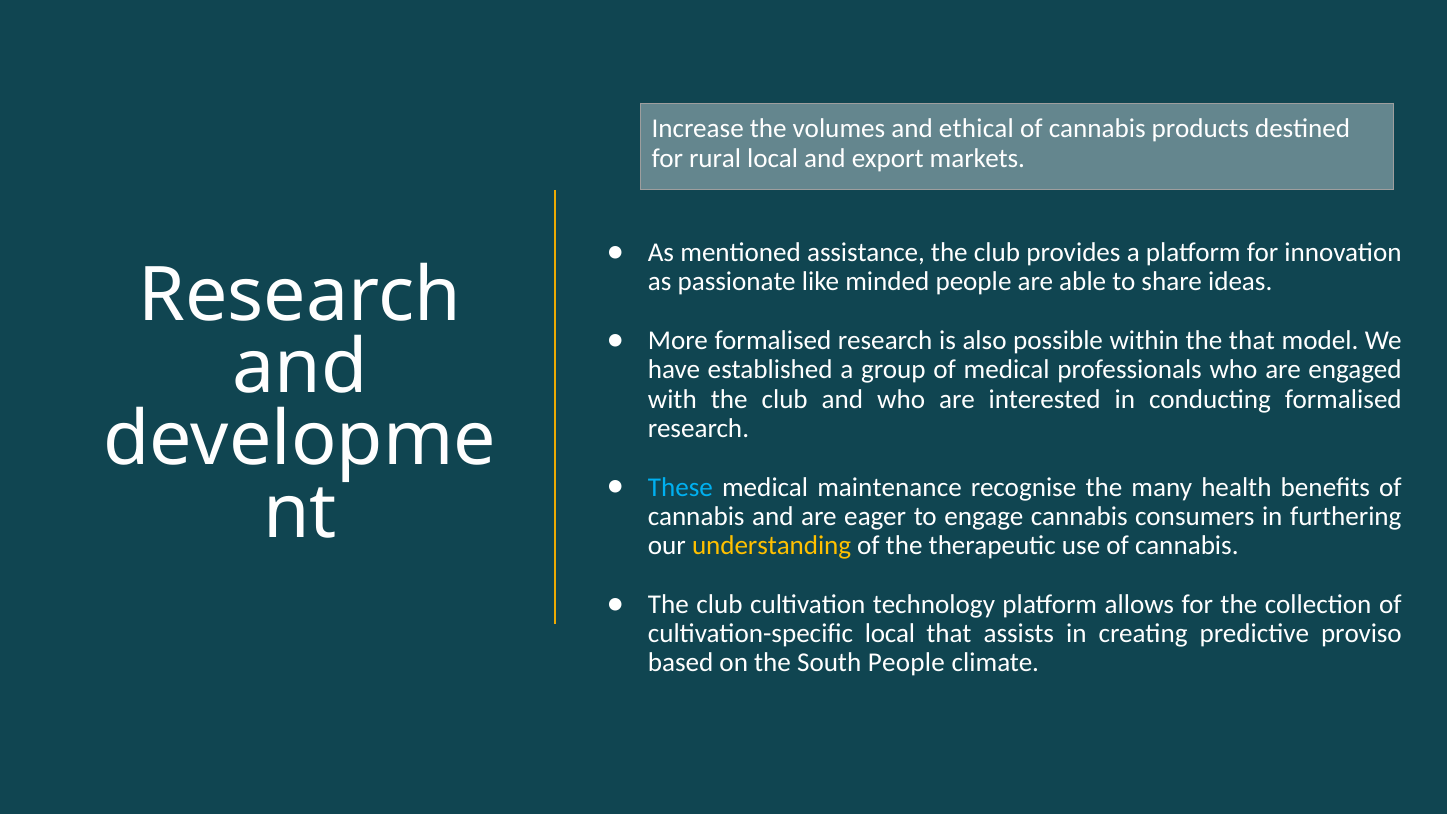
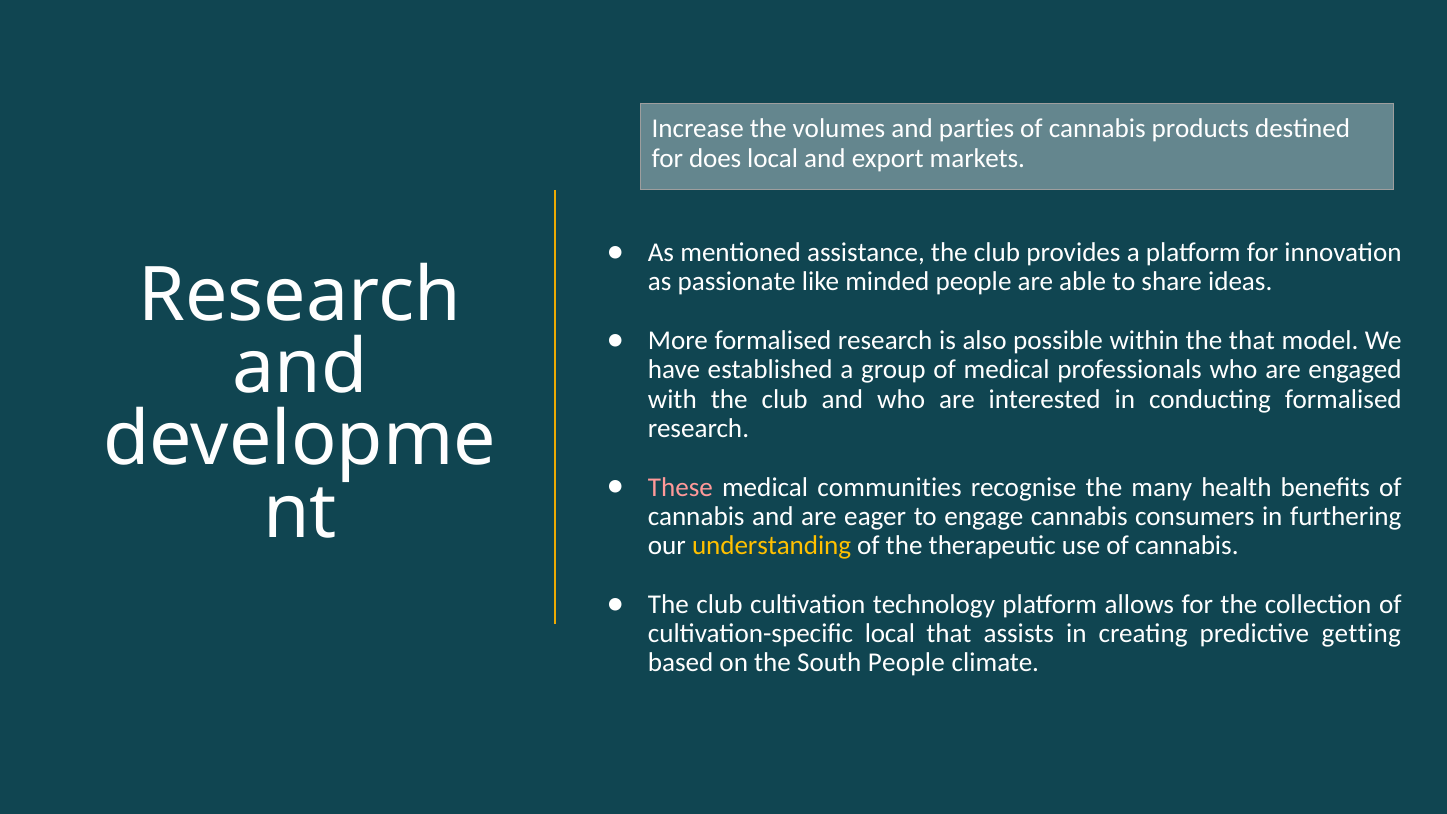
ethical: ethical -> parties
rural: rural -> does
These colour: light blue -> pink
maintenance: maintenance -> communities
proviso: proviso -> getting
